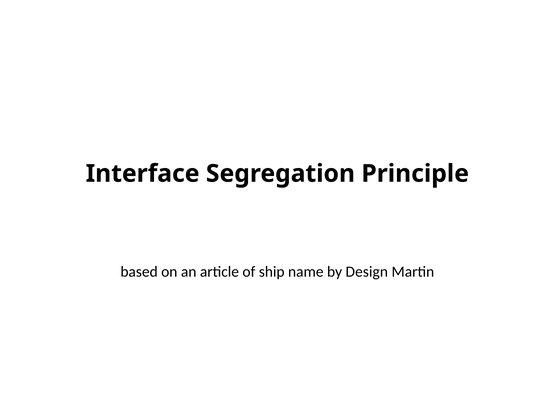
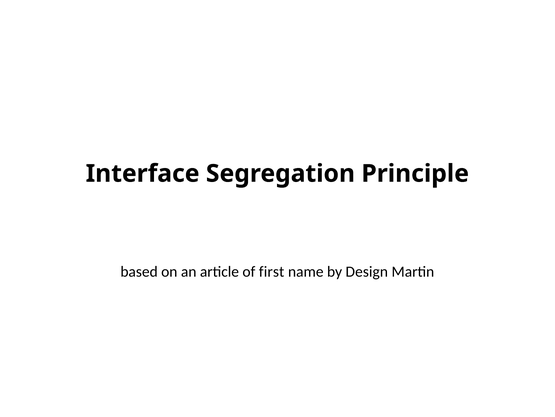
ship: ship -> first
